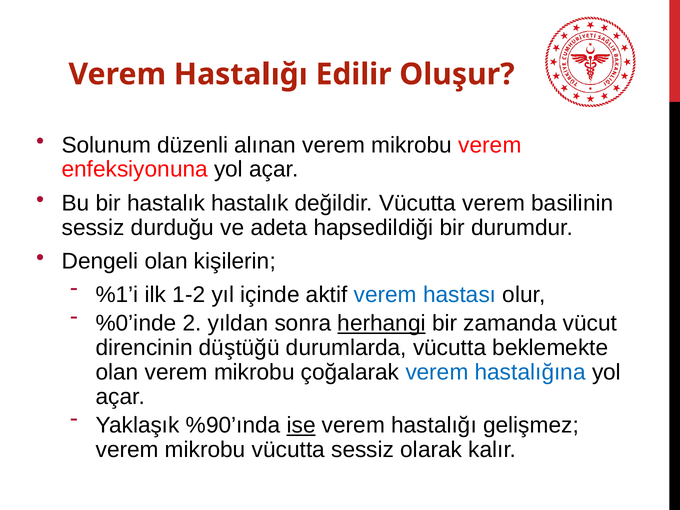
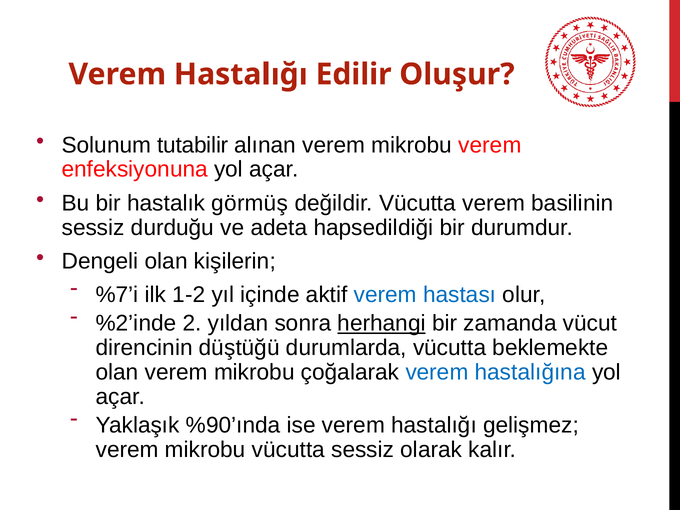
düzenli: düzenli -> tutabilir
hastalık hastalık: hastalık -> görmüş
%1’i: %1’i -> %7’i
%0’inde: %0’inde -> %2’inde
ise underline: present -> none
